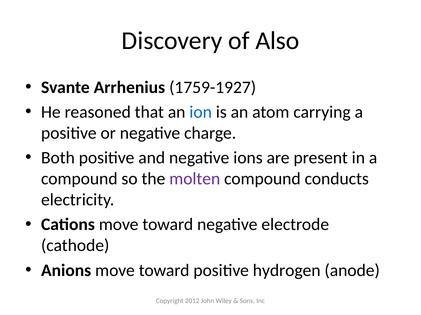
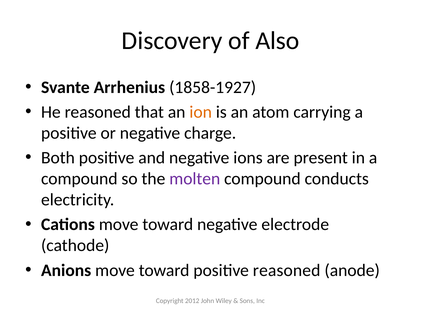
1759-1927: 1759-1927 -> 1858-1927
ion colour: blue -> orange
positive hydrogen: hydrogen -> reasoned
